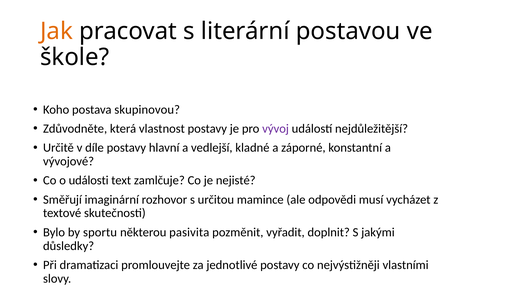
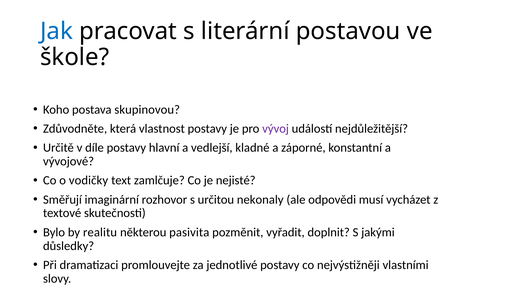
Jak colour: orange -> blue
události: události -> vodičky
mamince: mamince -> nekonaly
sportu: sportu -> realitu
